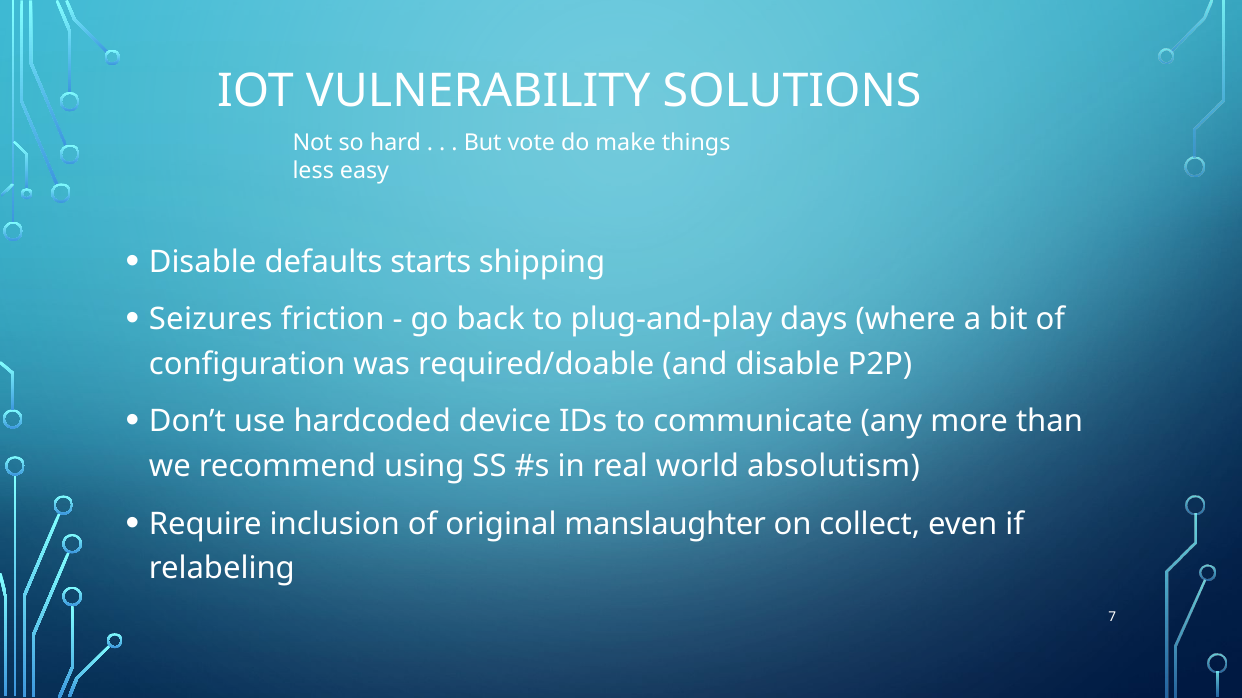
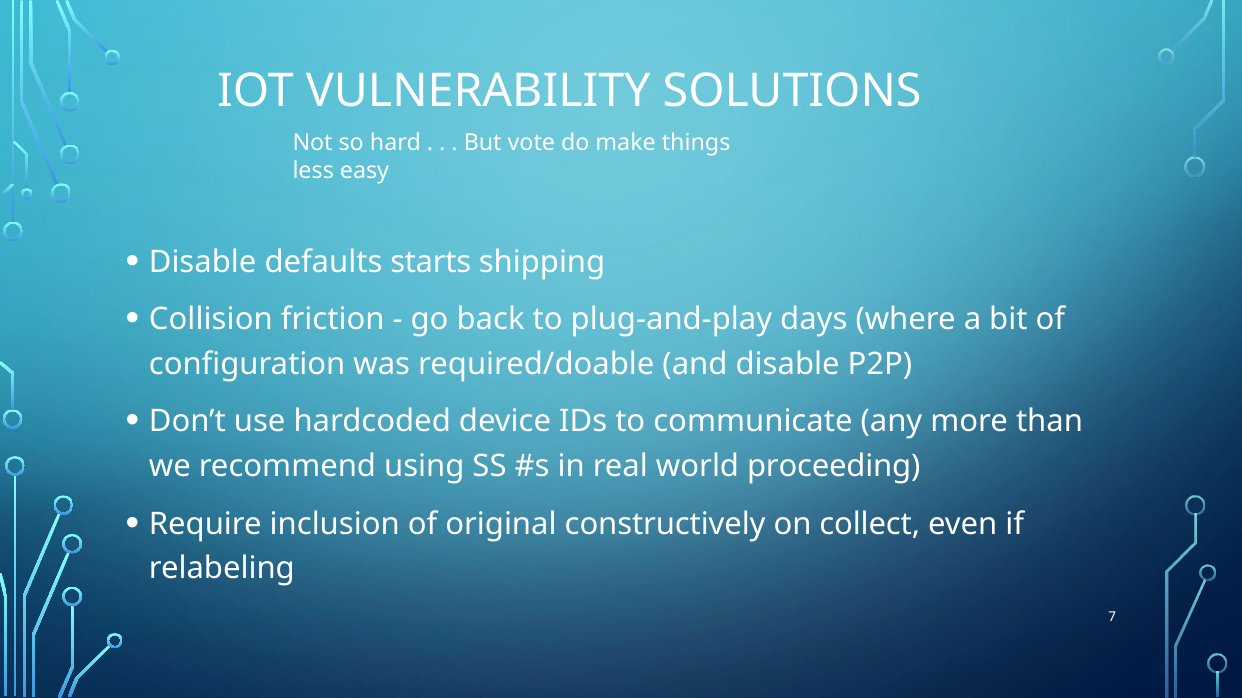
Seizures: Seizures -> Collision
absolutism: absolutism -> proceeding
manslaughter: manslaughter -> constructively
